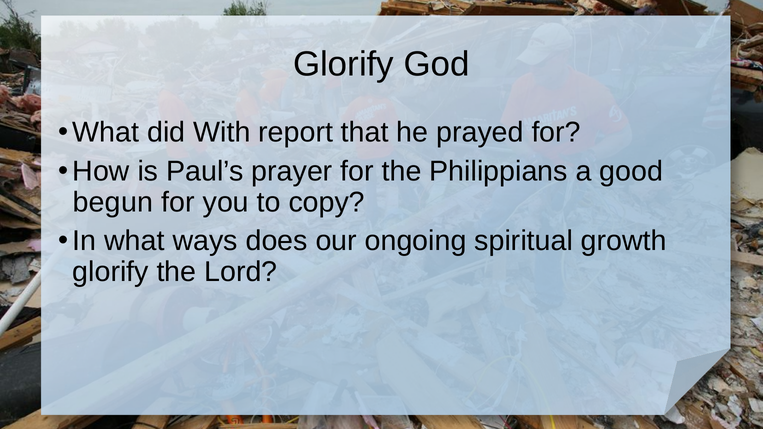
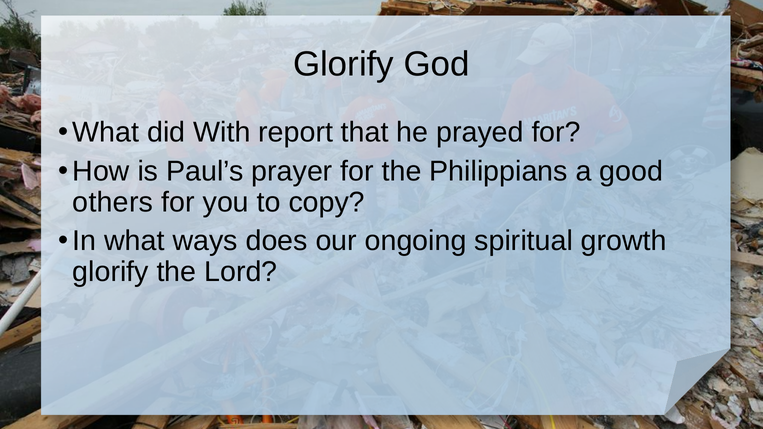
begun: begun -> others
